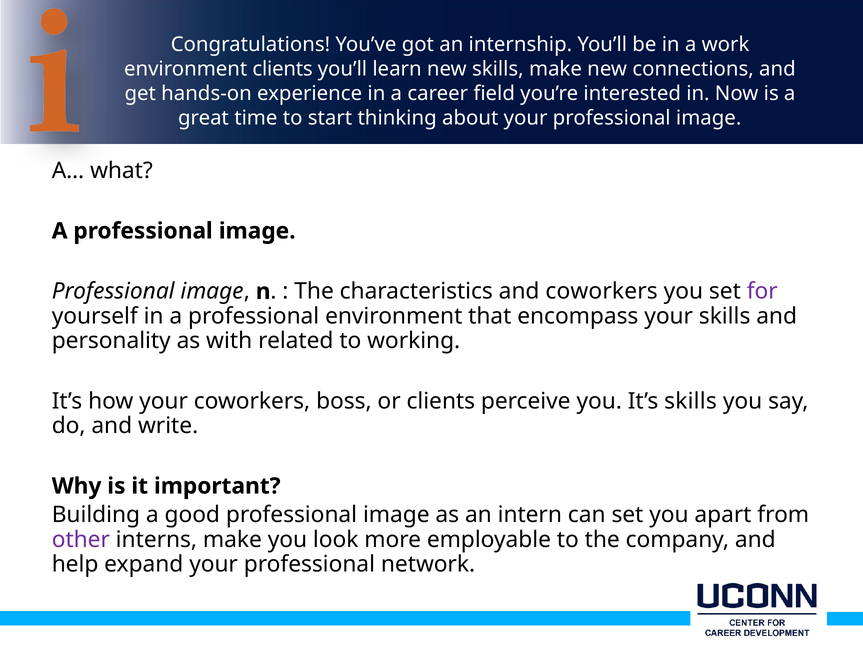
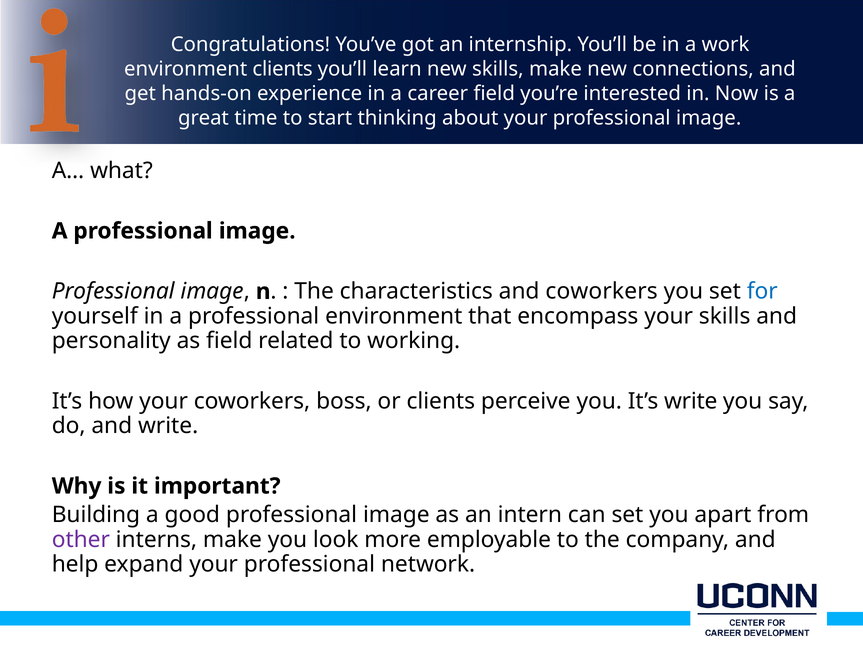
for colour: purple -> blue
as with: with -> field
It’s skills: skills -> write
